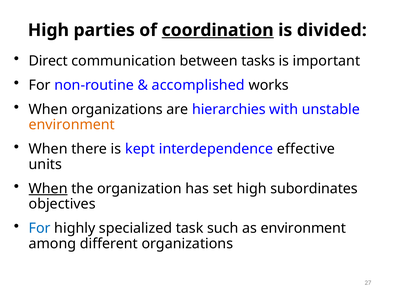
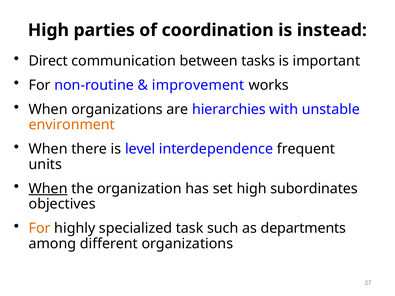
coordination underline: present -> none
divided: divided -> instead
accomplished: accomplished -> improvement
kept: kept -> level
effective: effective -> frequent
For at (40, 228) colour: blue -> orange
as environment: environment -> departments
